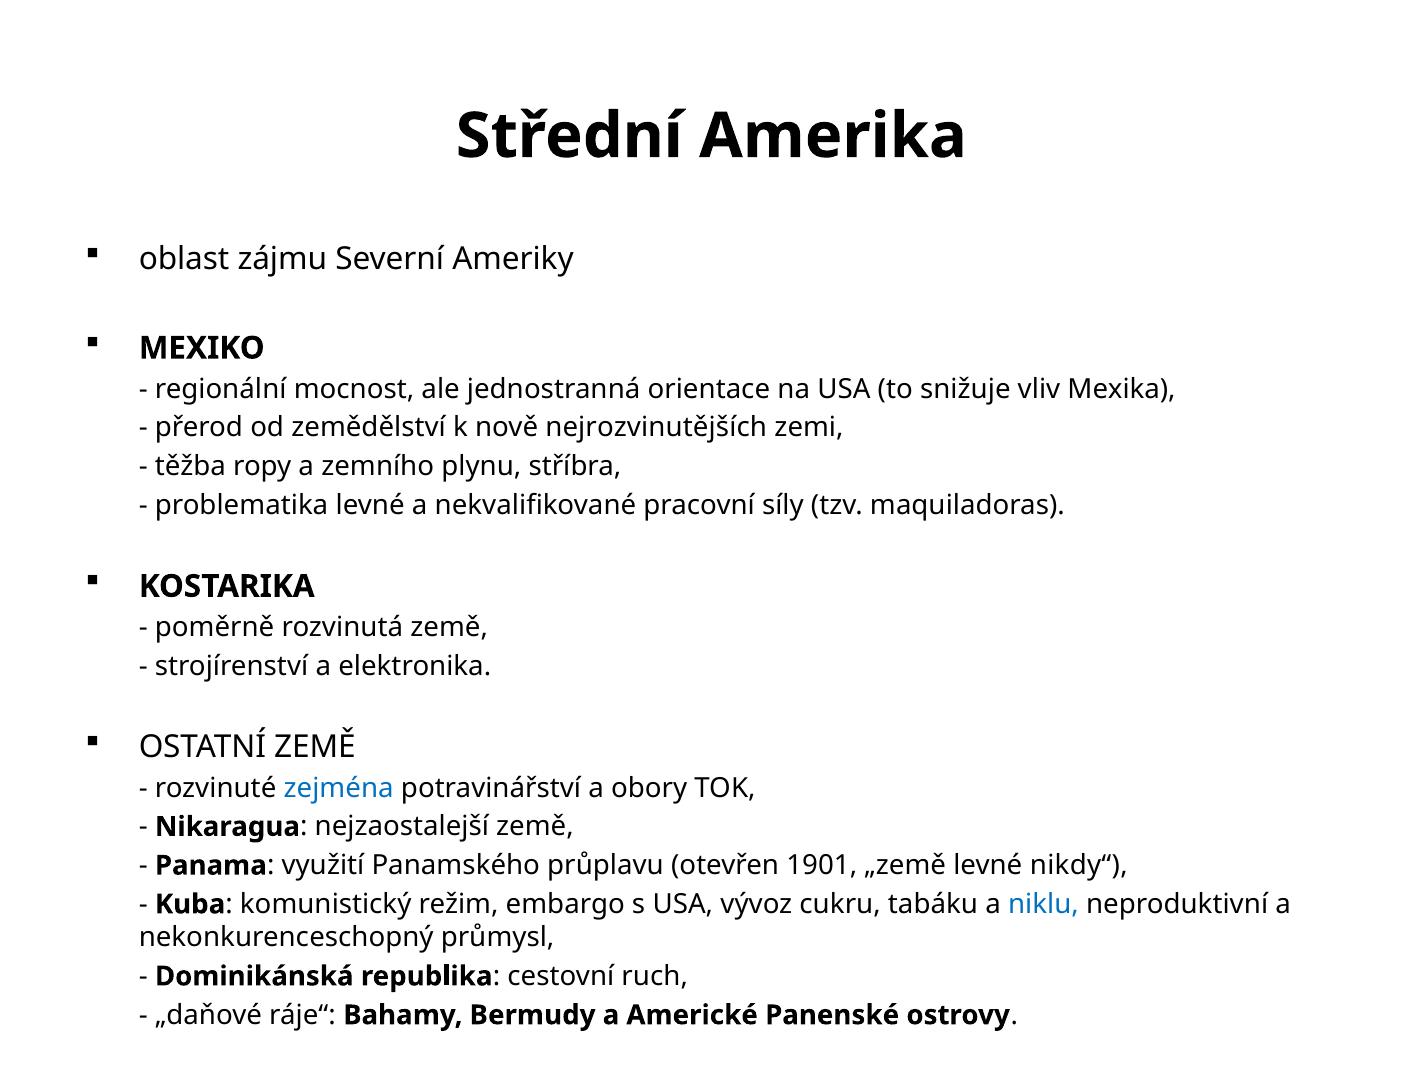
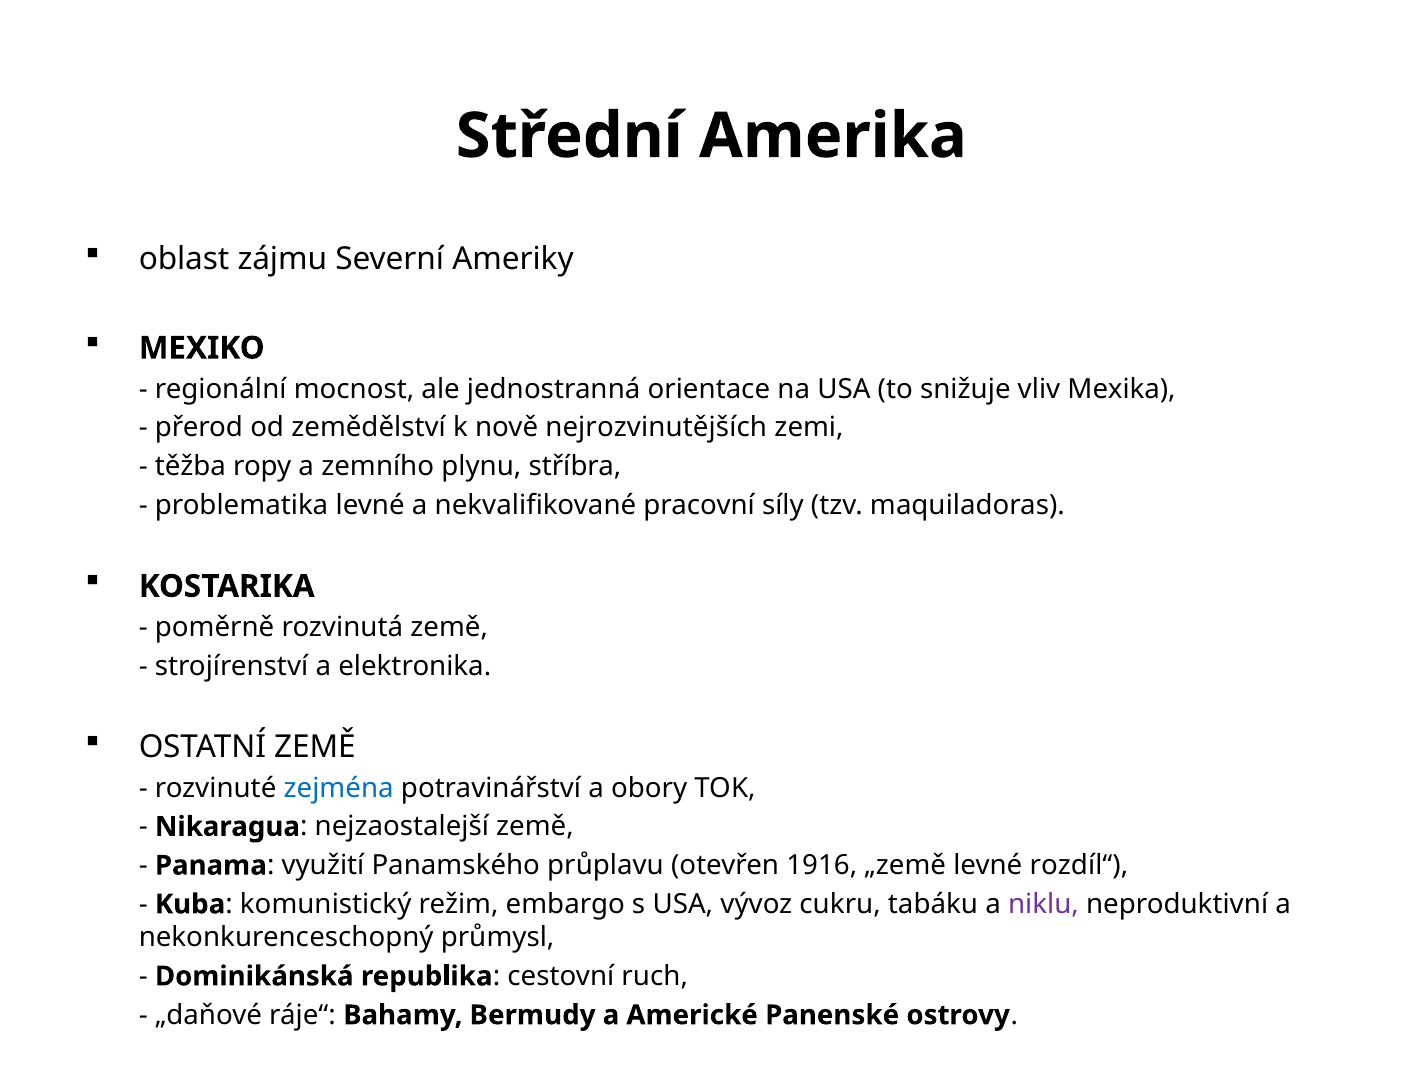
1901: 1901 -> 1916
nikdy“: nikdy“ -> rozdíl“
niklu colour: blue -> purple
